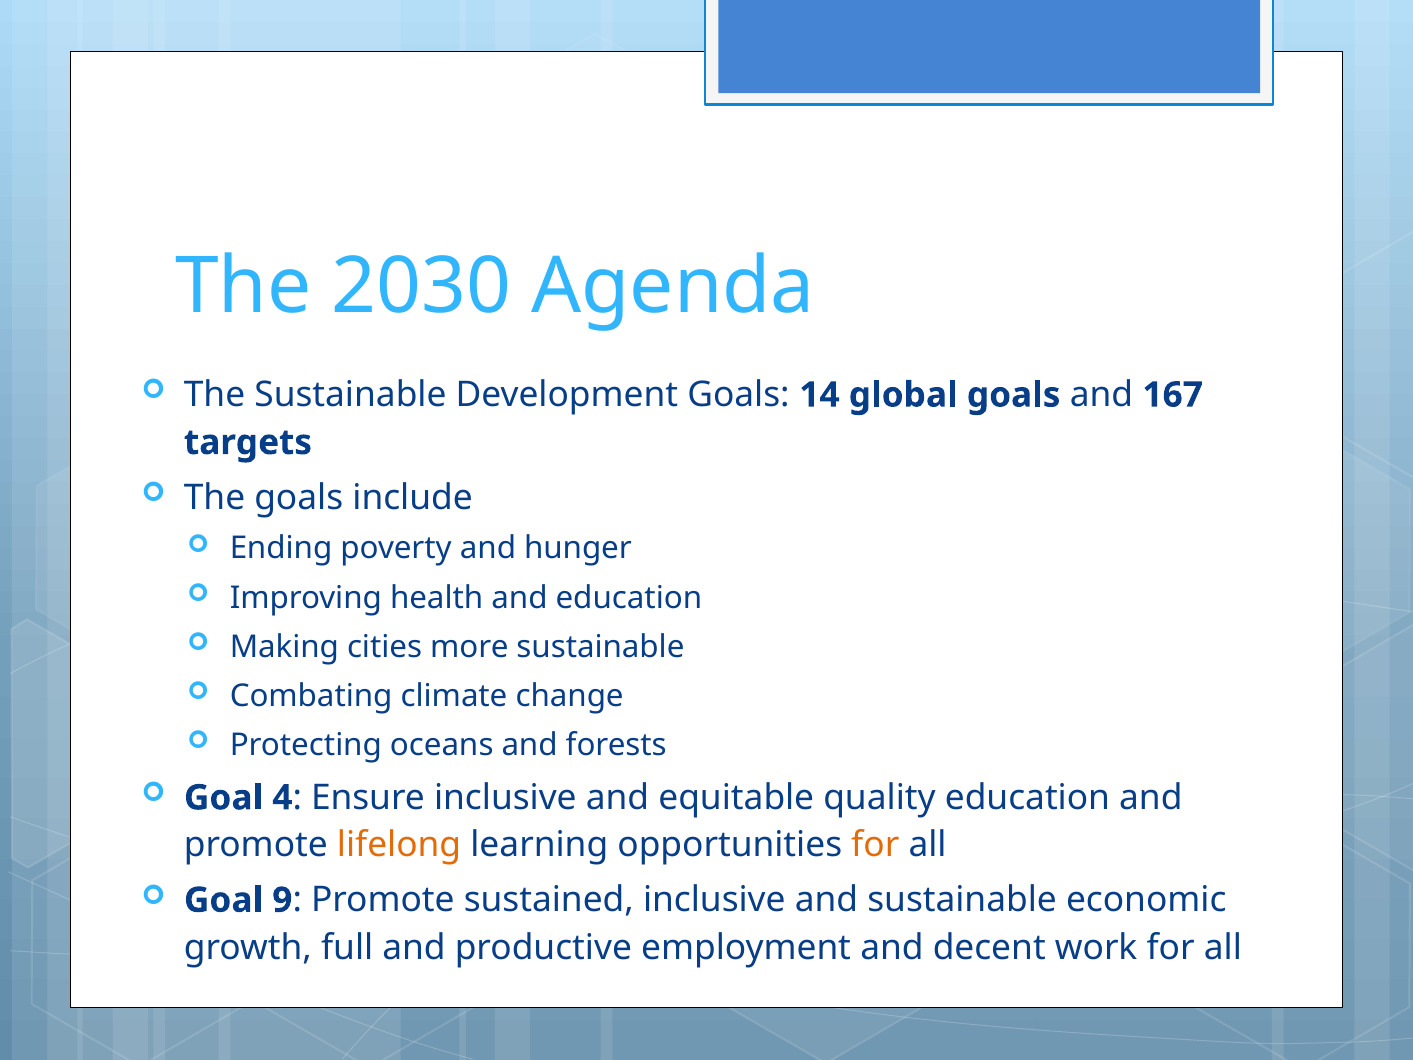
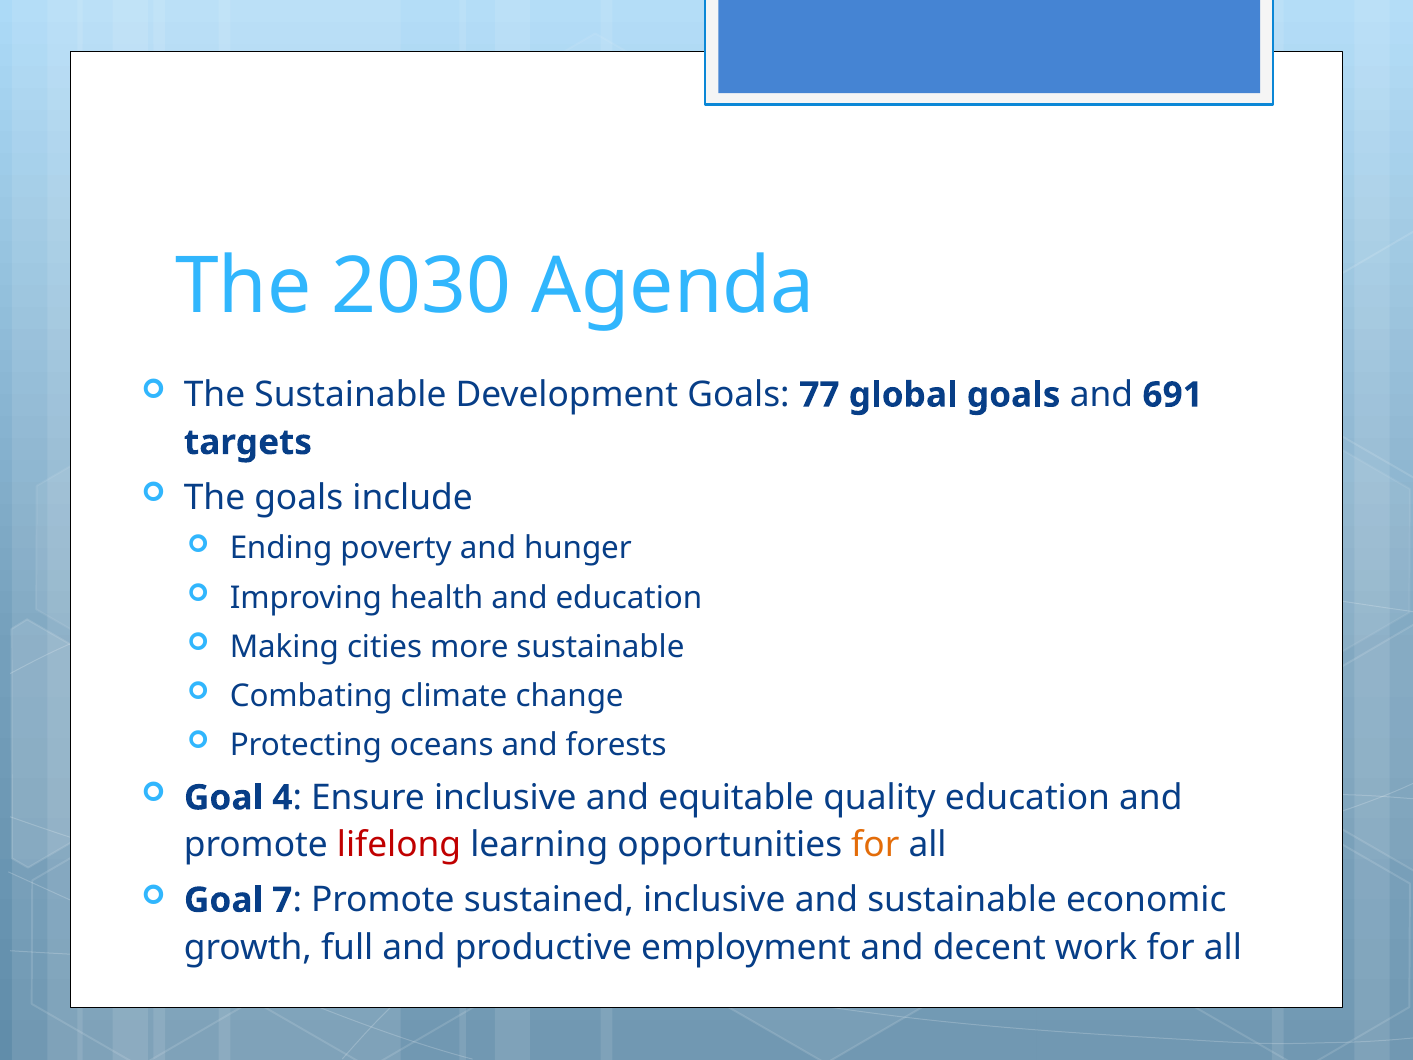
14: 14 -> 77
167: 167 -> 691
lifelong colour: orange -> red
9: 9 -> 7
